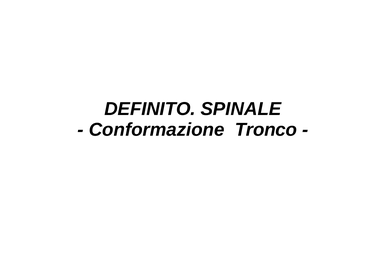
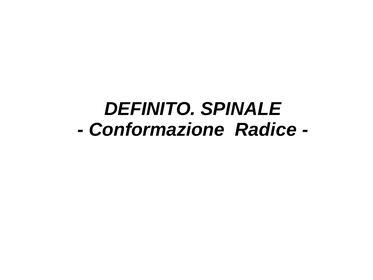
Tronco: Tronco -> Radice
